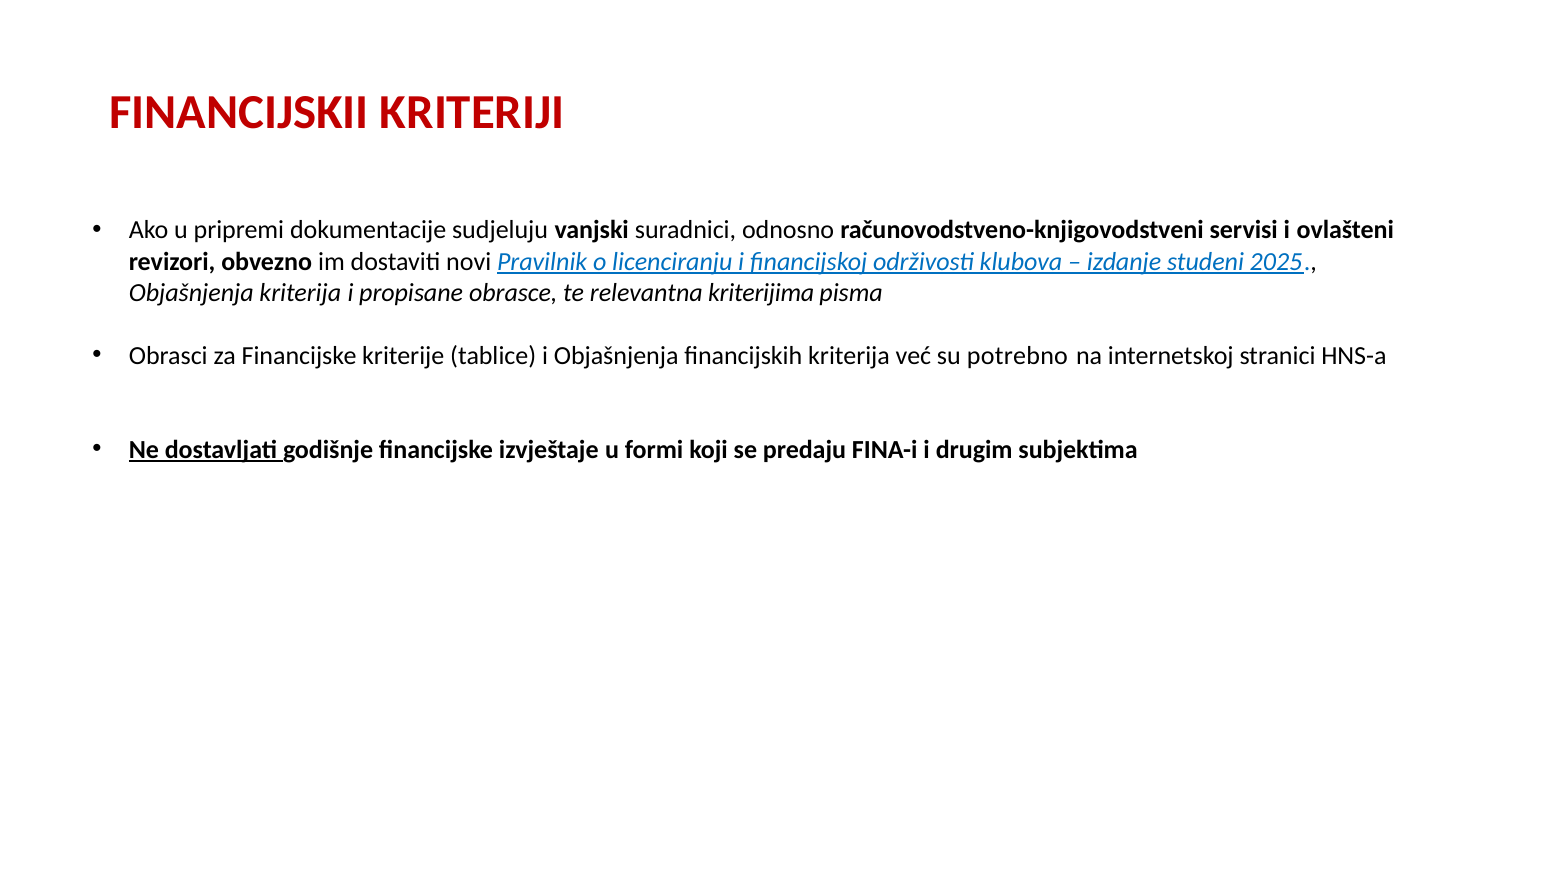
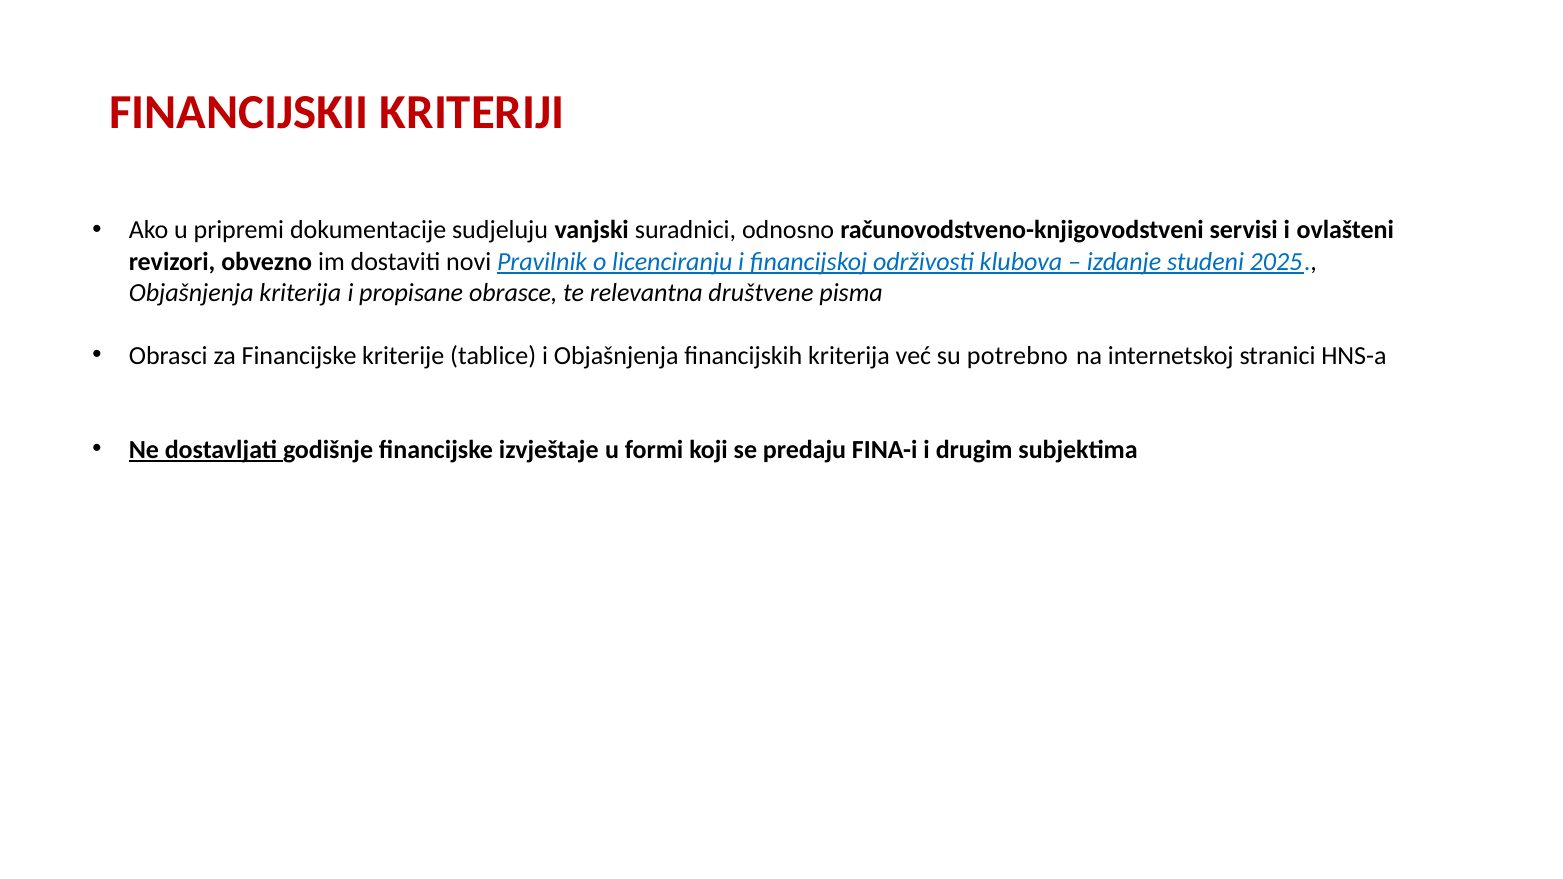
kriterijima: kriterijima -> društvene
